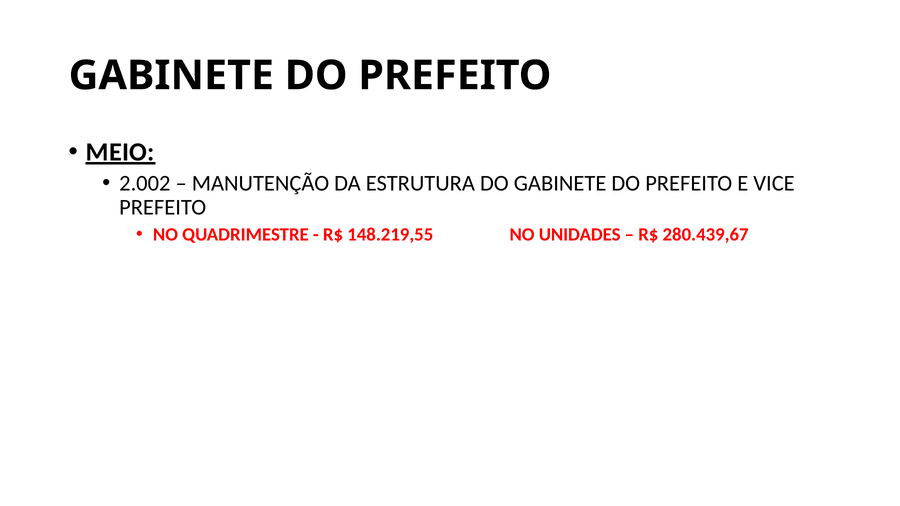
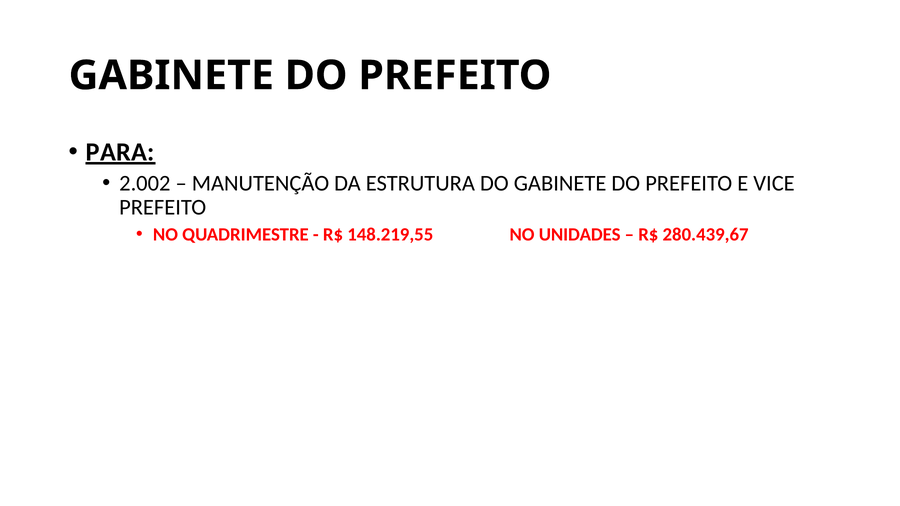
MEIO: MEIO -> PARA
